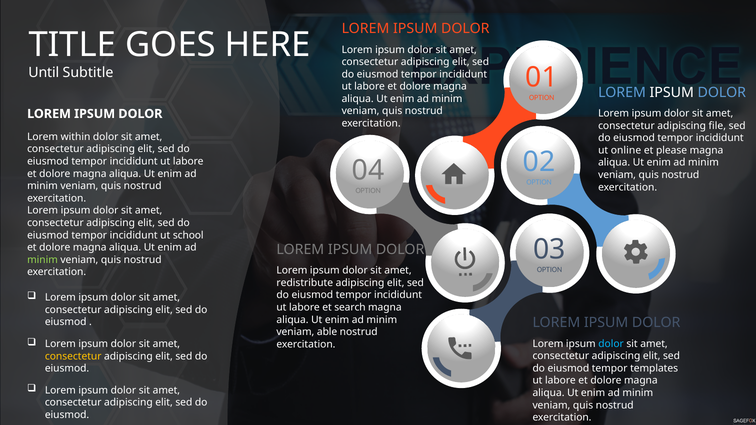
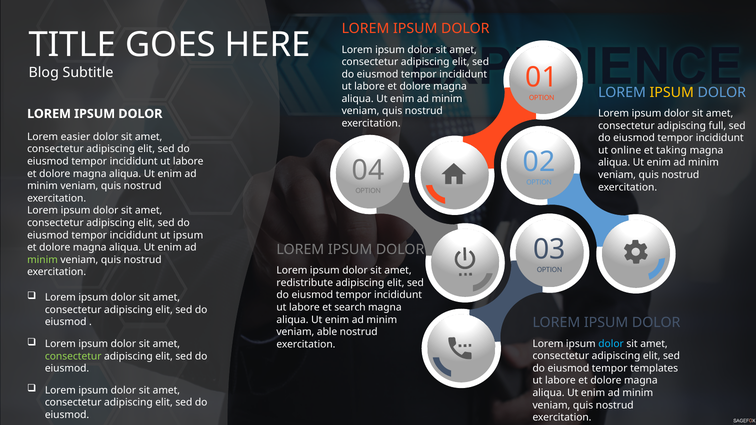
Until: Until -> Blog
IPSUM at (672, 92) colour: white -> yellow
file: file -> full
within: within -> easier
please: please -> taking
ut school: school -> ipsum
consectetur at (73, 356) colour: yellow -> light green
